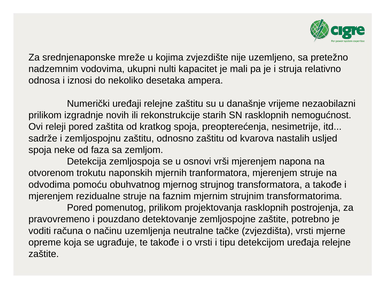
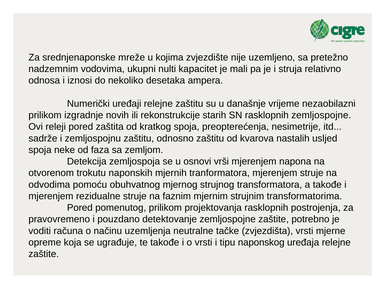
rasklopnih nemogućnost: nemogućnost -> zemljospojne
detekcijom: detekcijom -> naponskog
